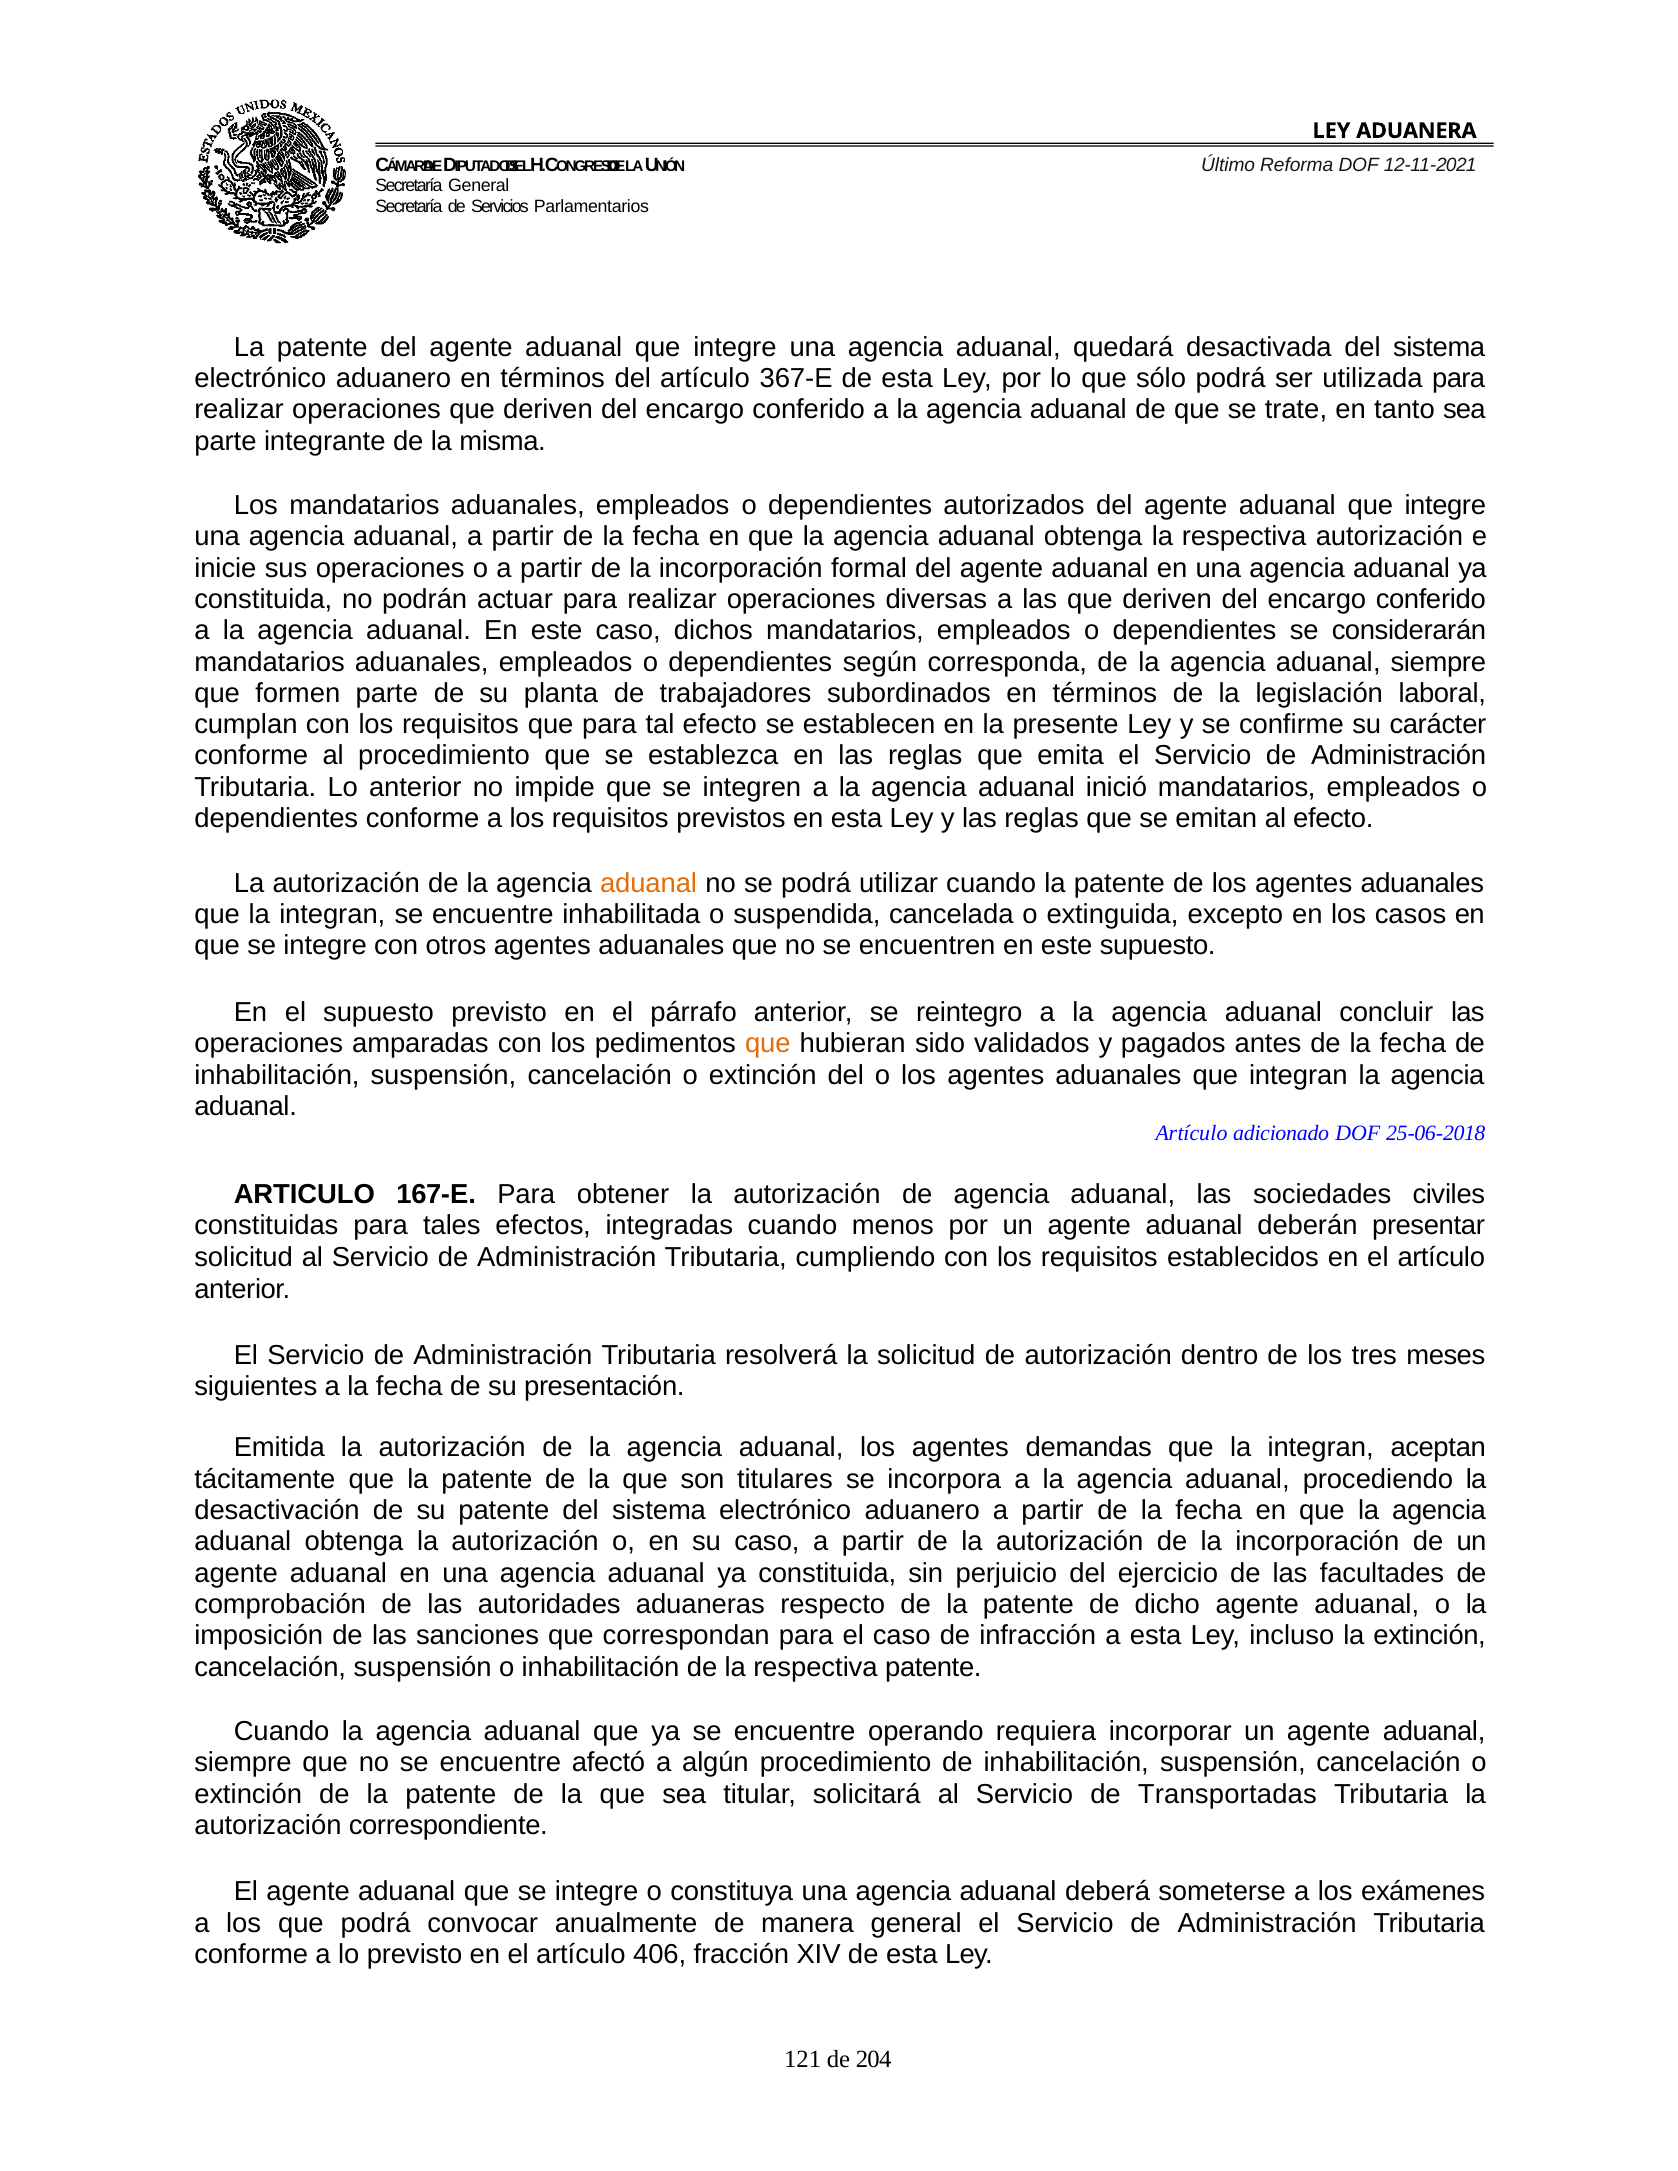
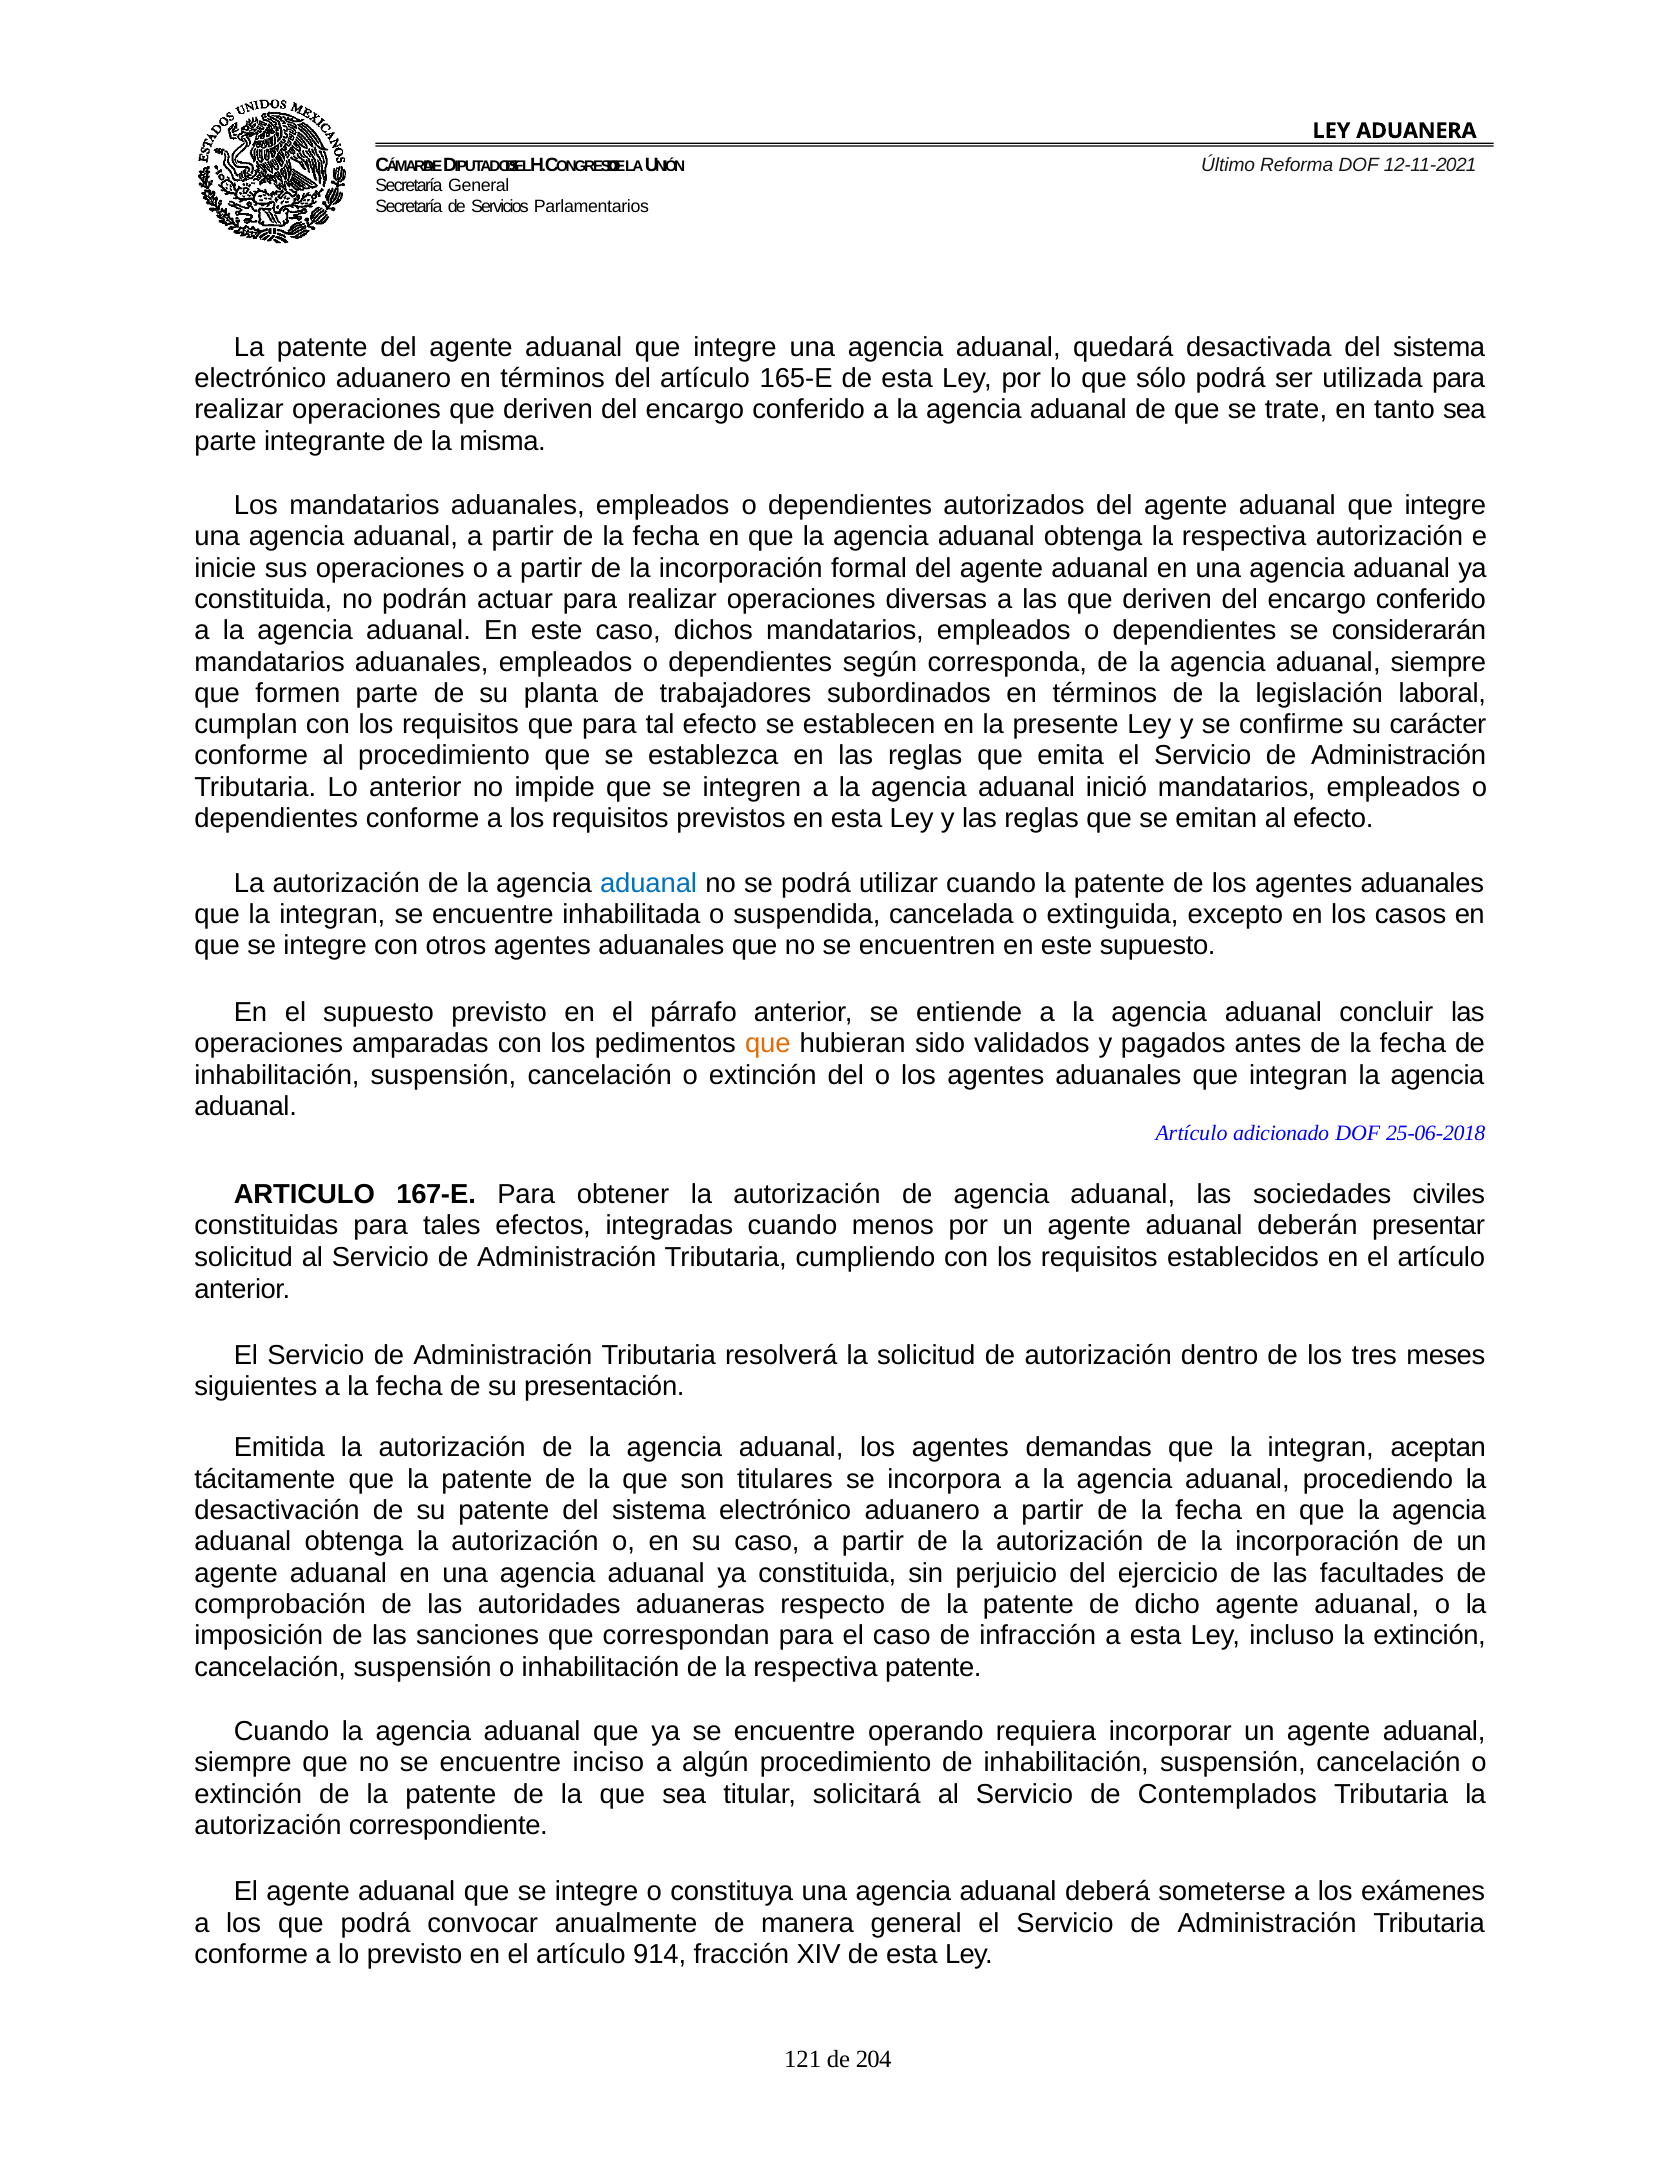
367-E: 367-E -> 165-E
aduanal at (649, 883) colour: orange -> blue
reintegro: reintegro -> entiende
afectó: afectó -> inciso
Transportadas: Transportadas -> Contemplados
406: 406 -> 914
